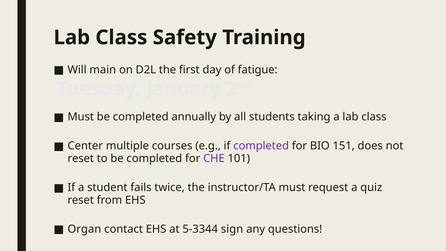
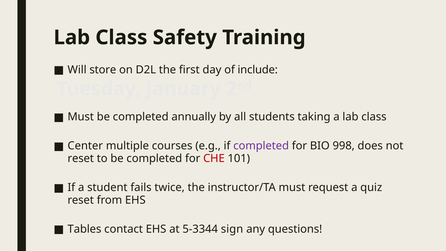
main: main -> store
fatigue: fatigue -> include
151: 151 -> 998
CHE colour: purple -> red
Organ: Organ -> Tables
